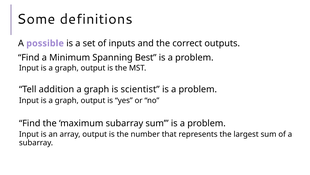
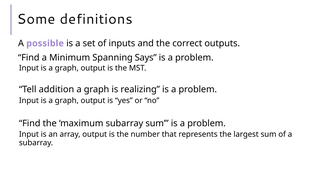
Best: Best -> Says
scientist: scientist -> realizing
